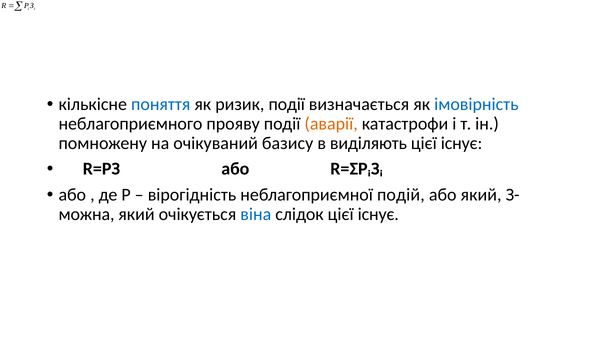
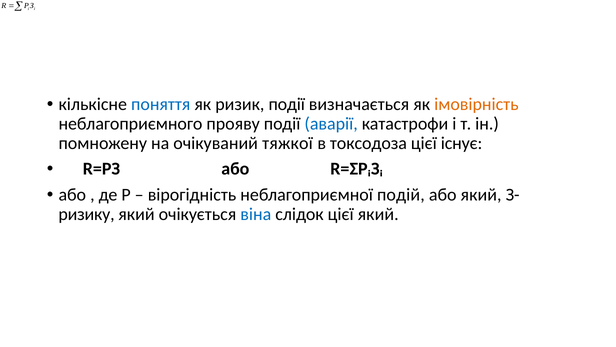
імовірність colour: blue -> orange
аварії colour: orange -> blue
базису: базису -> тяжкої
виділяють: виділяють -> токсодоза
можна: можна -> ризику
слідок цієї існує: існує -> який
